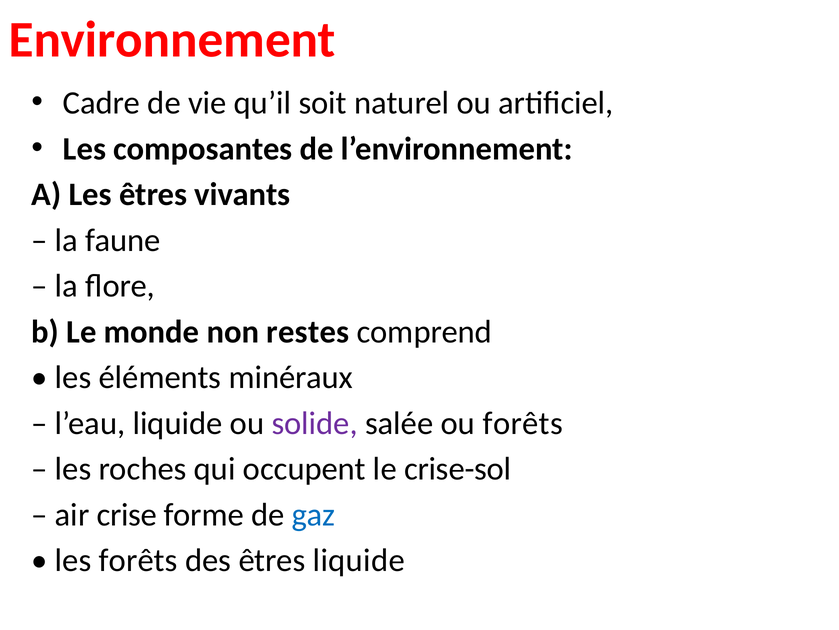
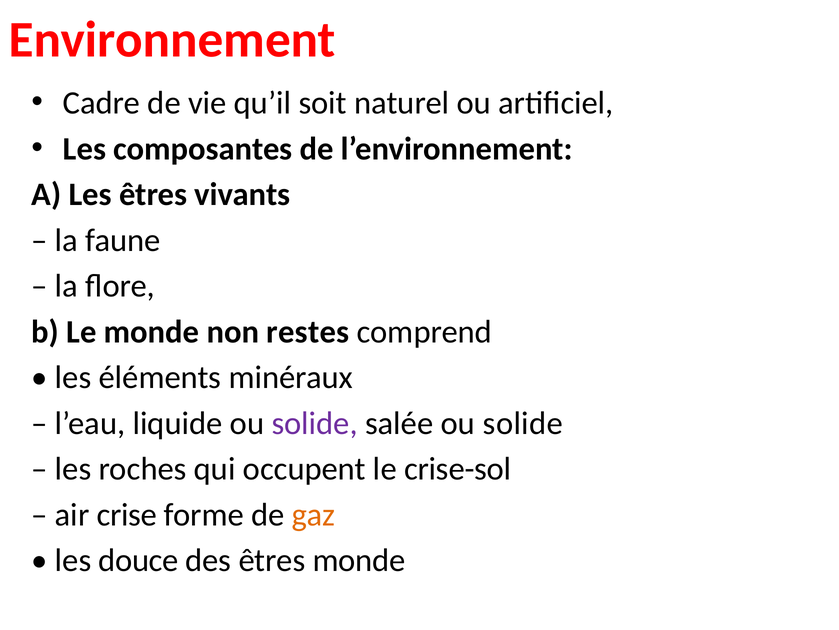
salée ou forêts: forêts -> solide
gaz colour: blue -> orange
les forêts: forêts -> douce
êtres liquide: liquide -> monde
